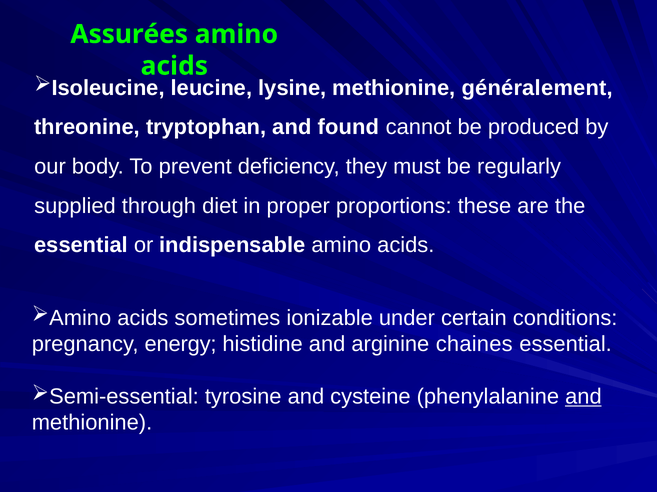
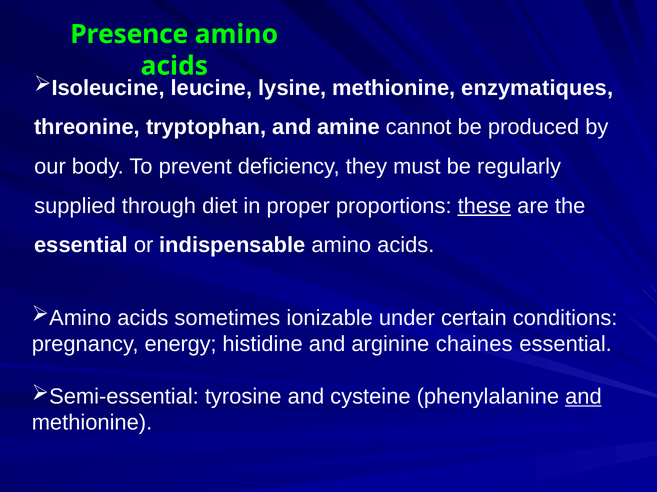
Assurées: Assurées -> Presence
généralement: généralement -> enzymatiques
found: found -> amine
these underline: none -> present
